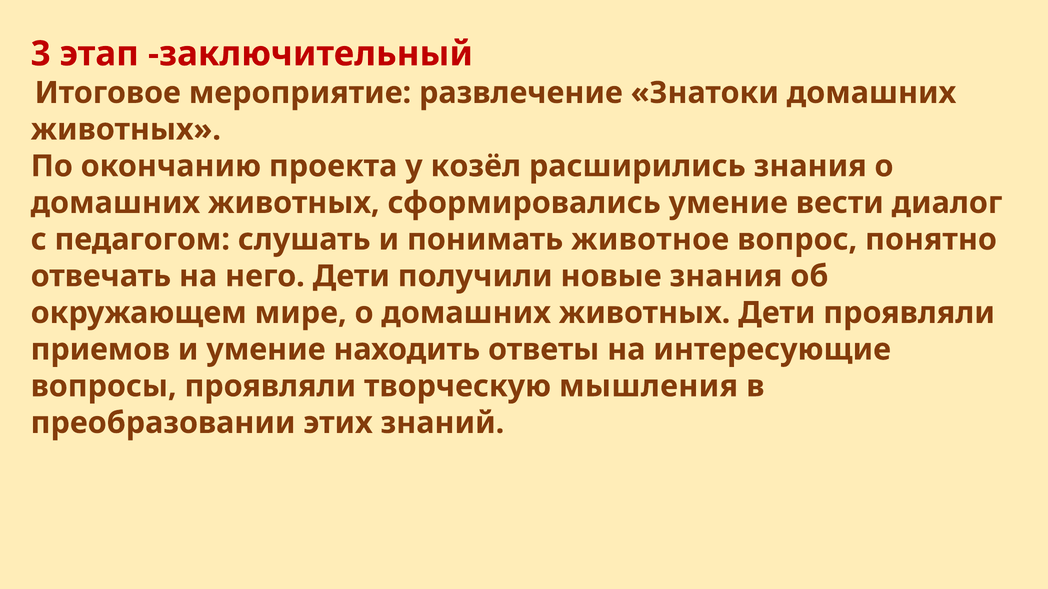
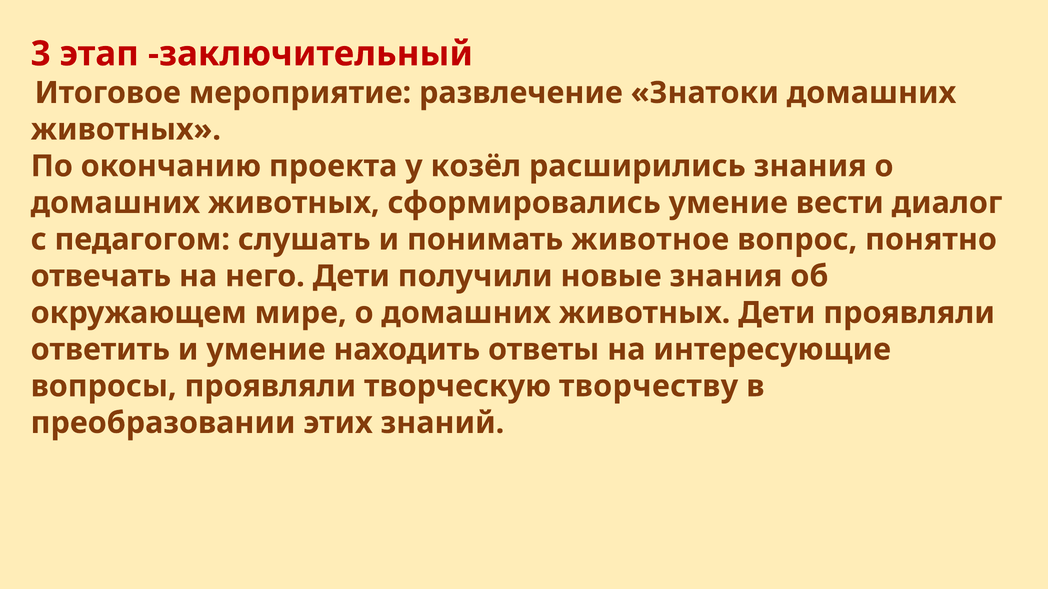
приемов: приемов -> ответить
мышления: мышления -> творчеству
